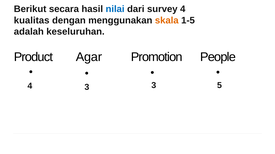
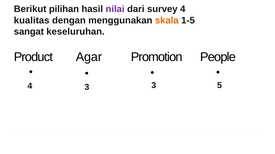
secara: secara -> pilihan
nilai colour: blue -> purple
adalah: adalah -> sangat
